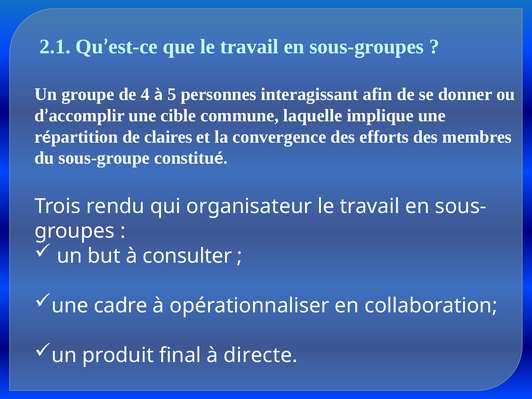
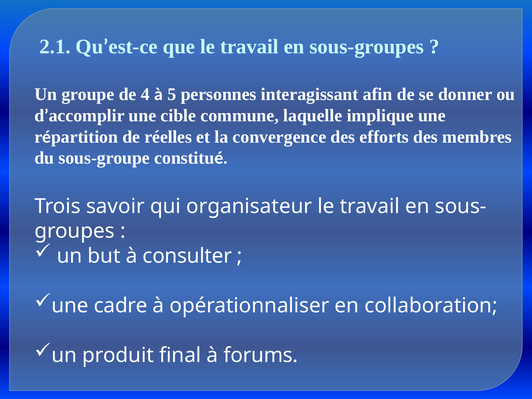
claires: claires -> réelles
rendu: rendu -> savoir
directe: directe -> forums
